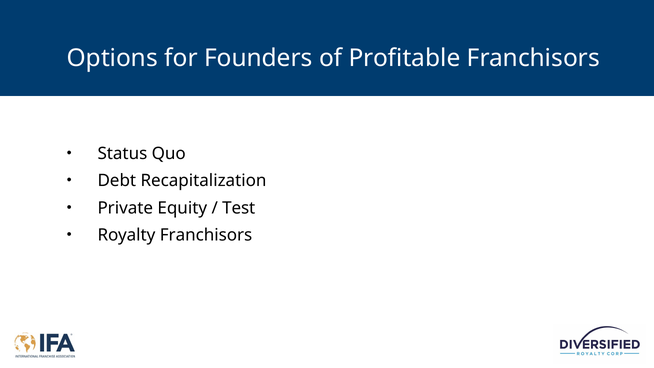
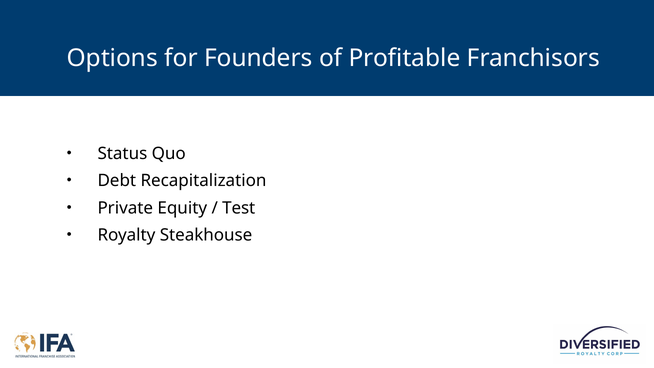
Royalty Franchisors: Franchisors -> Steakhouse
